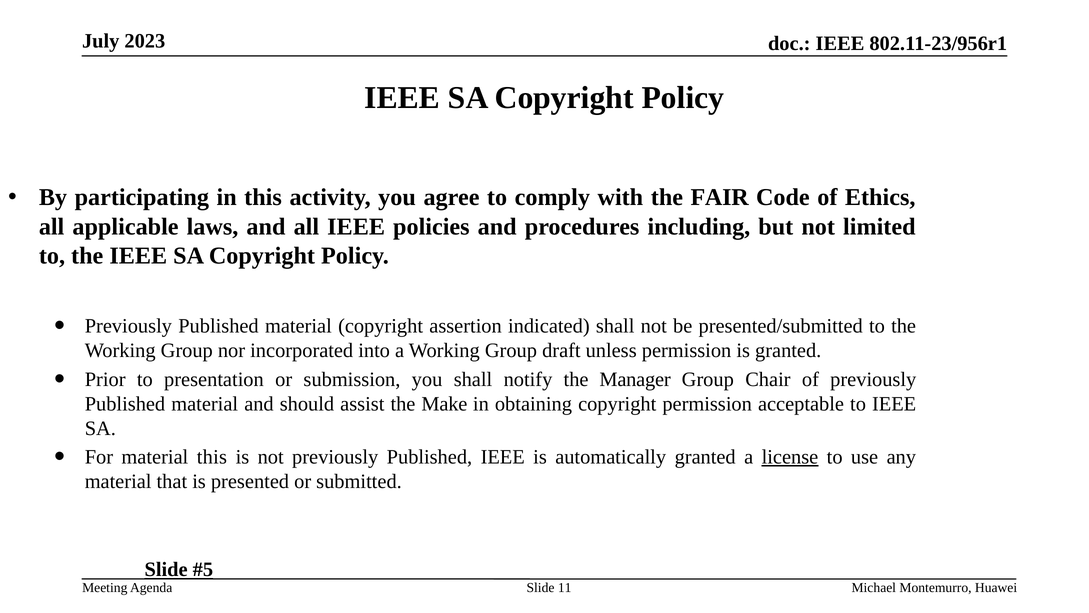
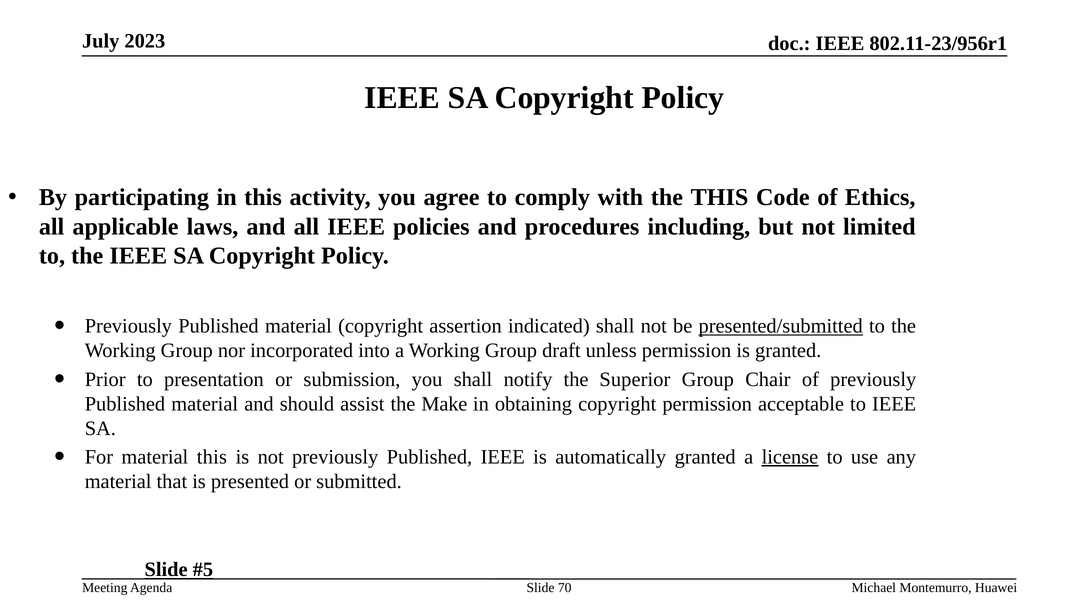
the FAIR: FAIR -> THIS
presented/submitted underline: none -> present
Manager: Manager -> Superior
11: 11 -> 70
